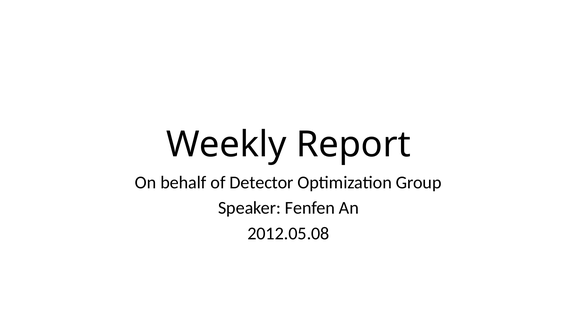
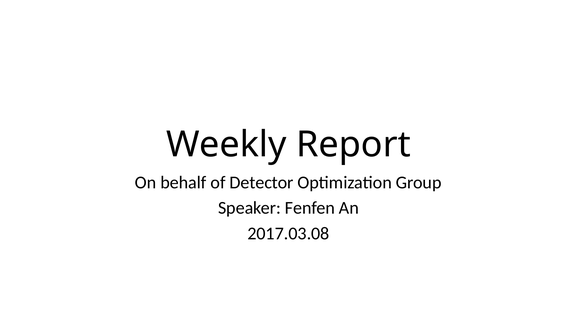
2012.05.08: 2012.05.08 -> 2017.03.08
